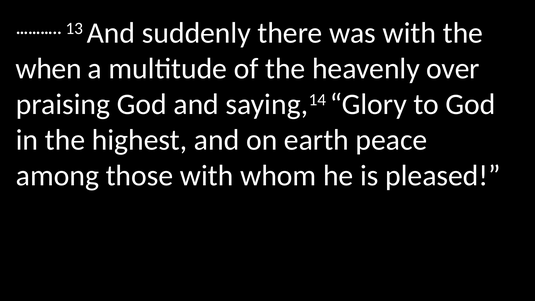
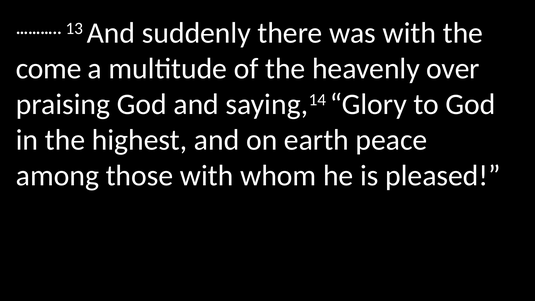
when: when -> come
